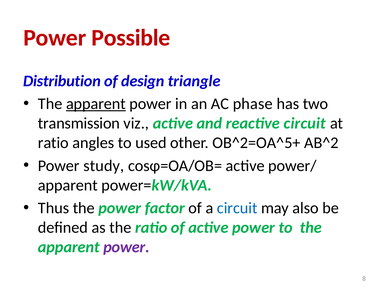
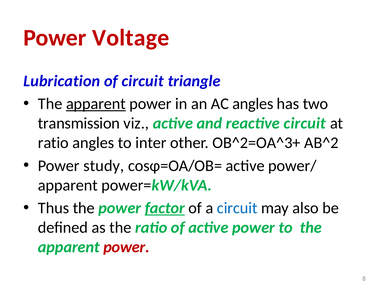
Possible: Possible -> Voltage
Distribution: Distribution -> Lubrication
of design: design -> circuit
AC phase: phase -> angles
used: used -> inter
OB^2=OA^5+: OB^2=OA^5+ -> OB^2=OA^3+
factor underline: none -> present
power at (126, 247) colour: purple -> red
